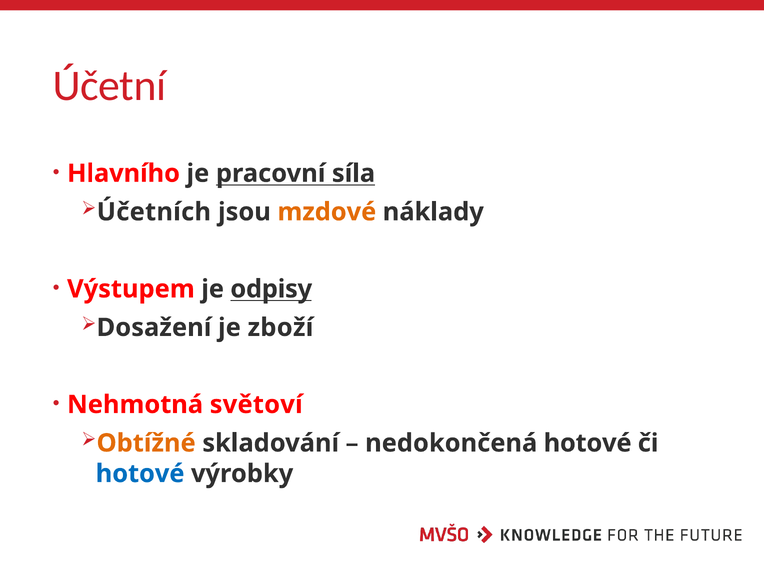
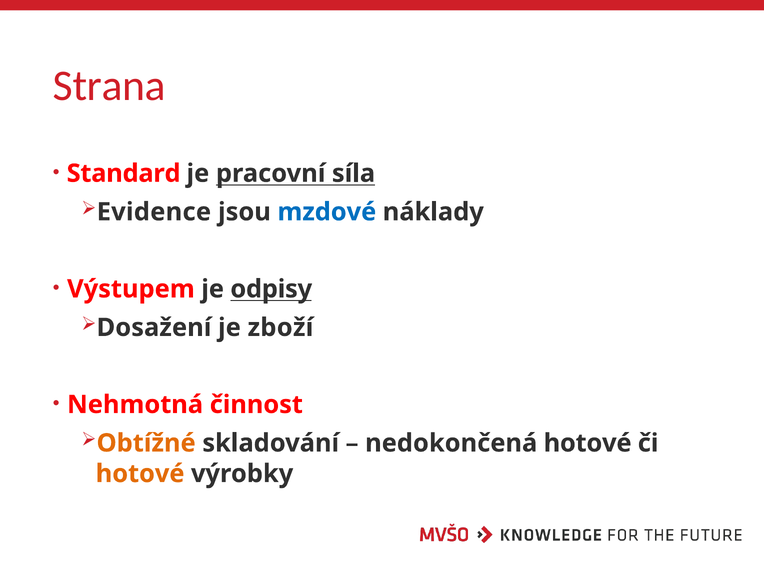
Účetní: Účetní -> Strana
Hlavního: Hlavního -> Standard
Účetních: Účetních -> Evidence
mzdové colour: orange -> blue
světoví: světoví -> činnost
hotové at (140, 474) colour: blue -> orange
